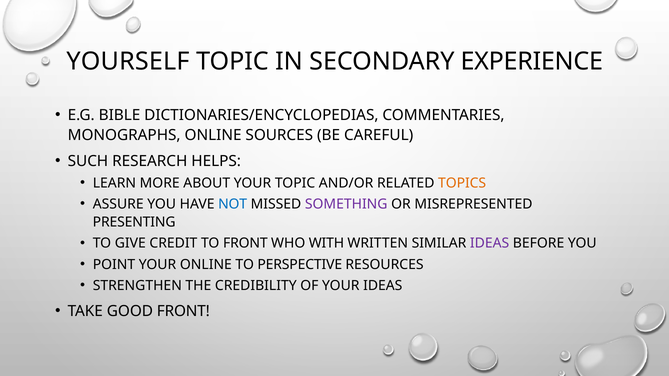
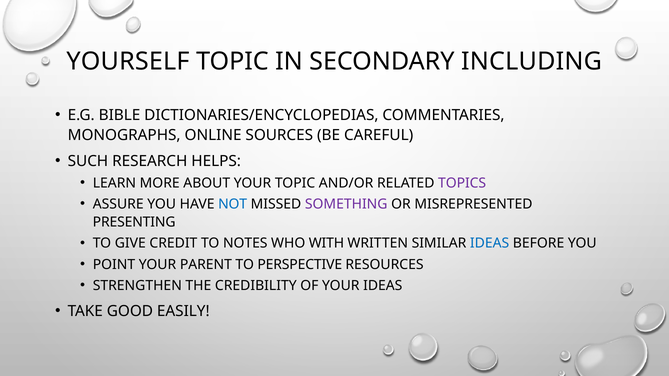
EXPERIENCE: EXPERIENCE -> INCLUDING
TOPICS colour: orange -> purple
TO FRONT: FRONT -> NOTES
IDEAS at (490, 244) colour: purple -> blue
YOUR ONLINE: ONLINE -> PARENT
GOOD FRONT: FRONT -> EASILY
